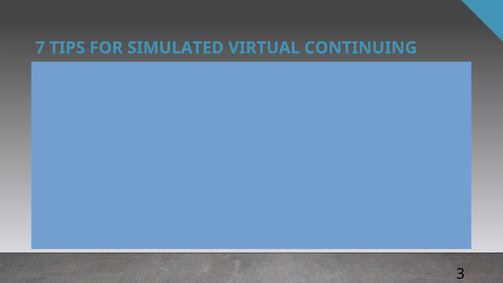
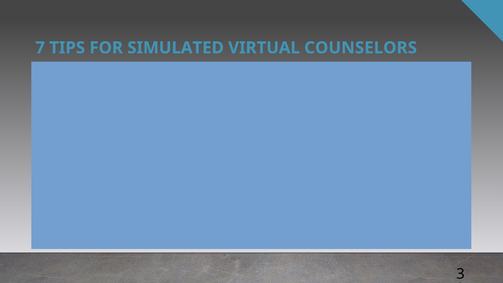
CONTINUING: CONTINUING -> COUNSELORS
